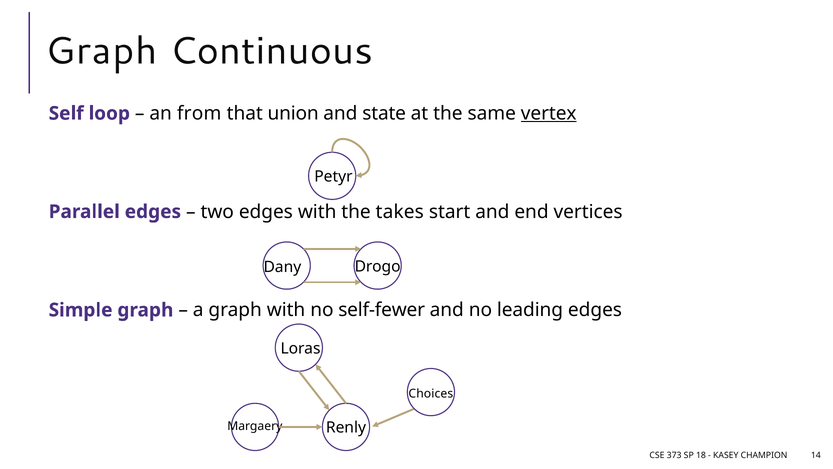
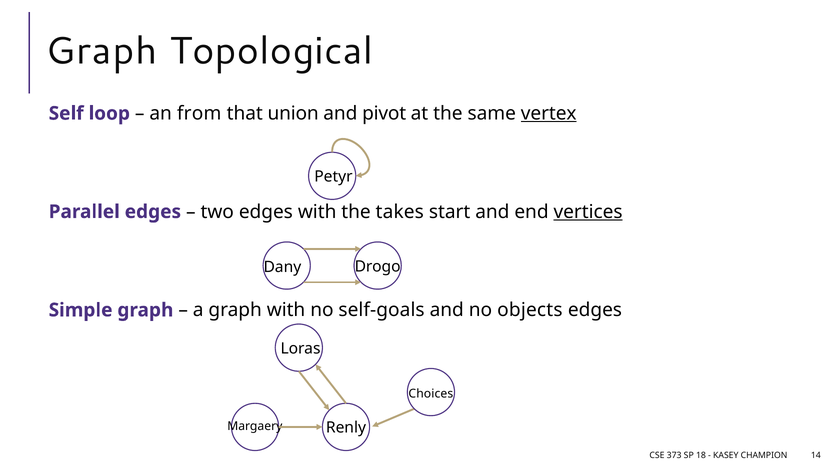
Continuous: Continuous -> Topological
state: state -> pivot
vertices underline: none -> present
self-fewer: self-fewer -> self-goals
leading: leading -> objects
